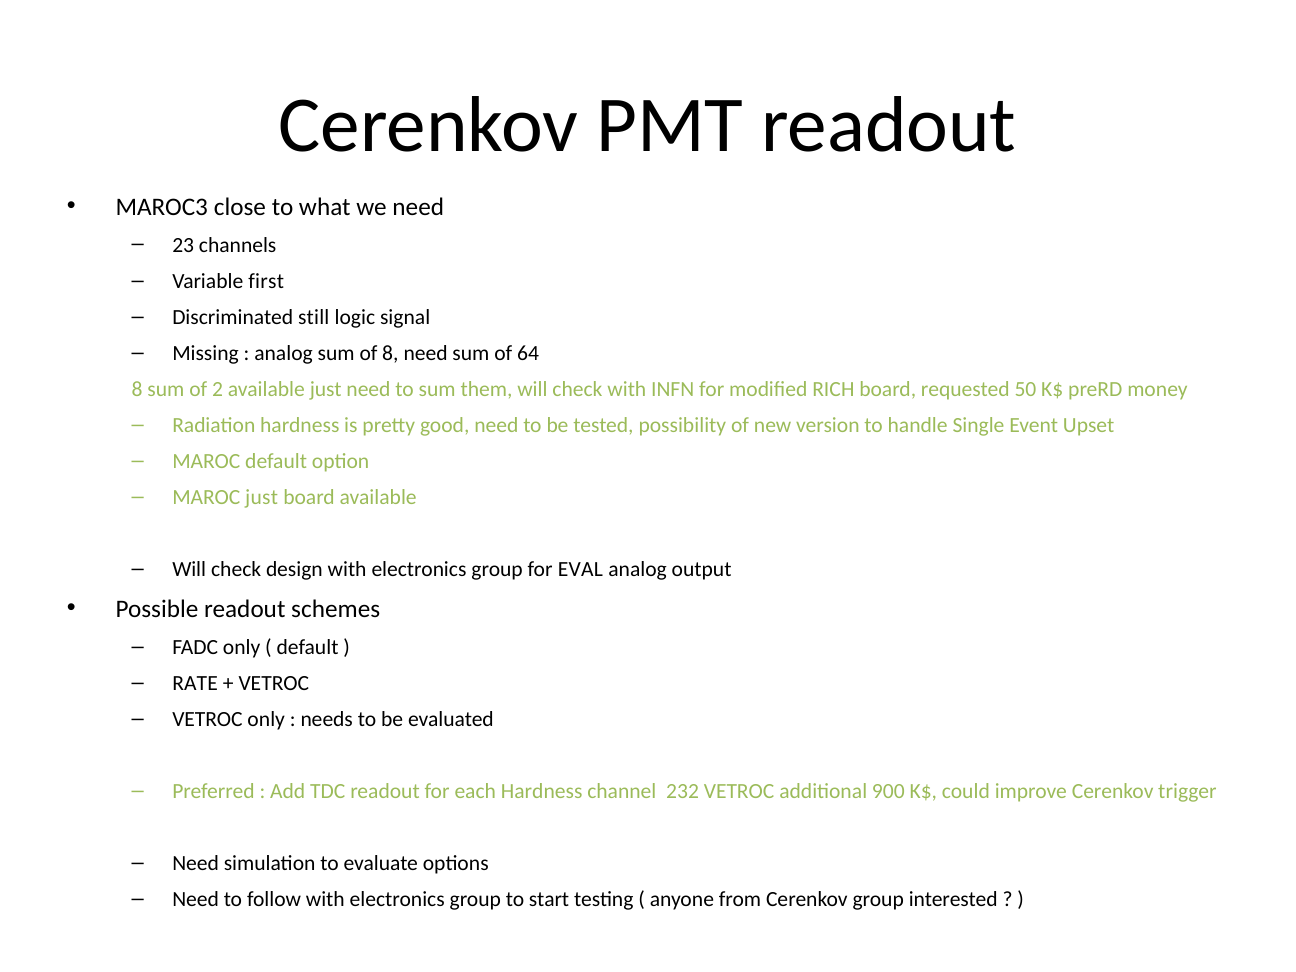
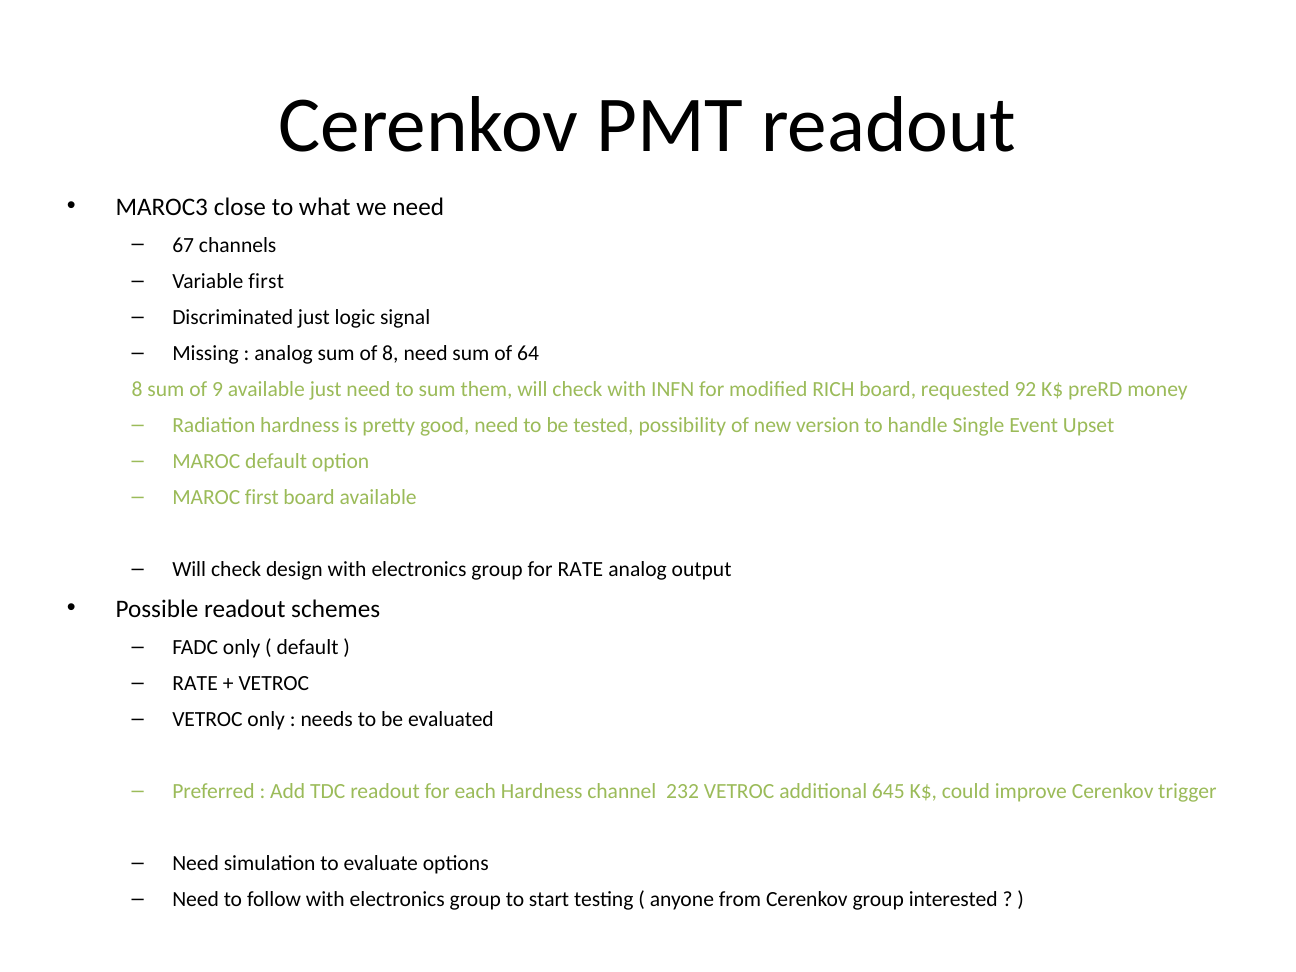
23: 23 -> 67
Discriminated still: still -> just
2: 2 -> 9
50: 50 -> 92
MAROC just: just -> first
for EVAL: EVAL -> RATE
900: 900 -> 645
